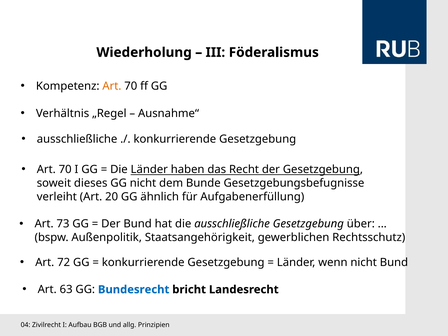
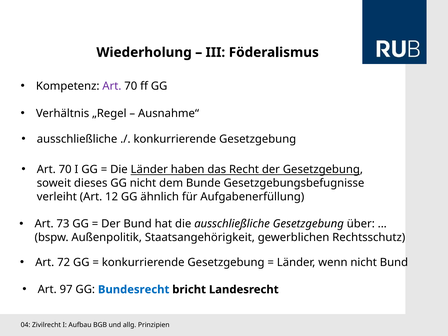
Art at (112, 86) colour: orange -> purple
20: 20 -> 12
63: 63 -> 97
